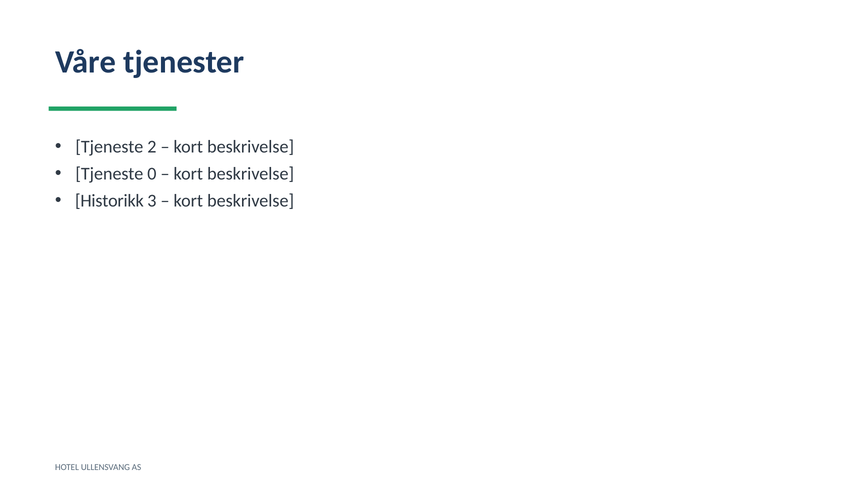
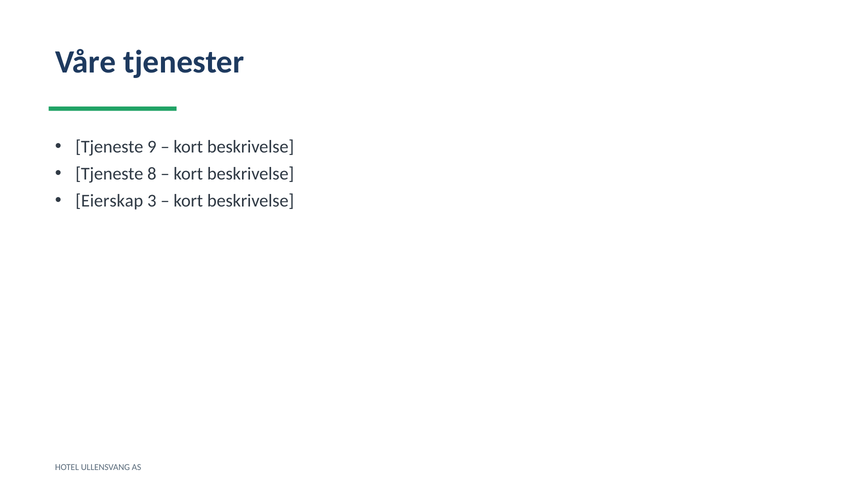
2: 2 -> 9
0: 0 -> 8
Historikk: Historikk -> Eierskap
